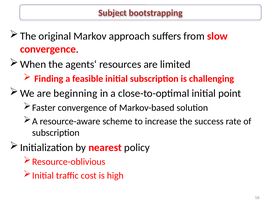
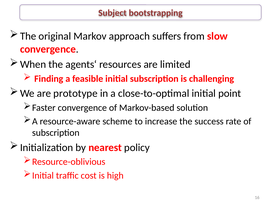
beginning: beginning -> prototype
